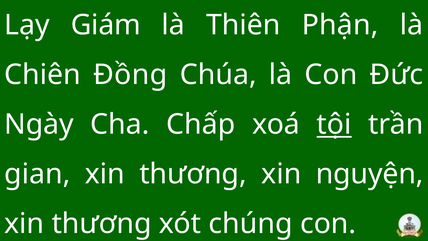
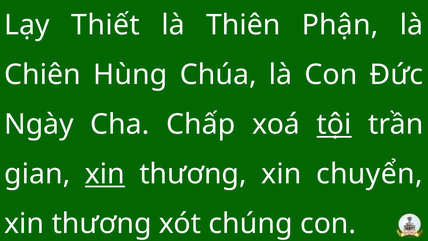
Giám: Giám -> Thiết
Đồng: Đồng -> Hùng
xin at (105, 174) underline: none -> present
nguyện: nguyện -> chuyển
